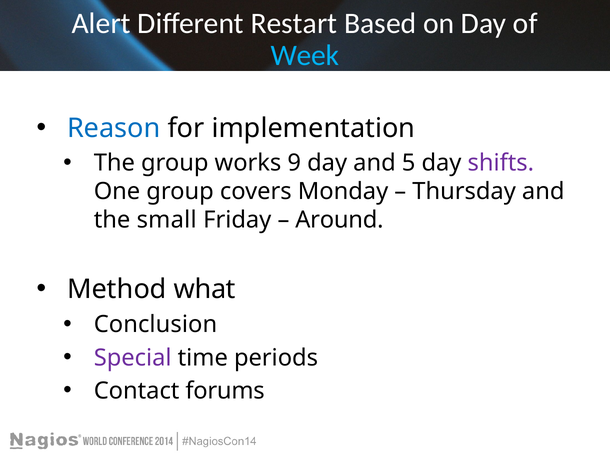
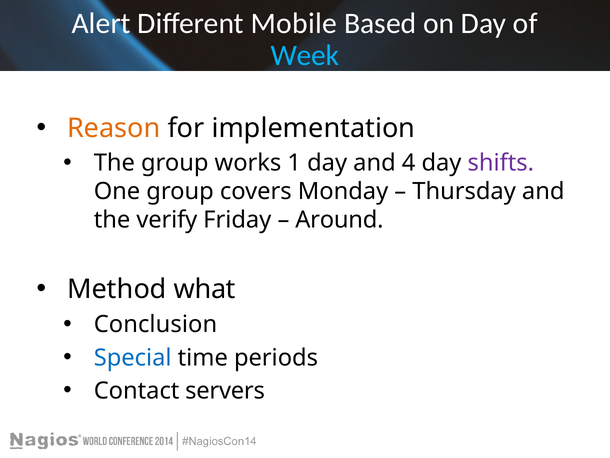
Restart: Restart -> Mobile
Reason colour: blue -> orange
9: 9 -> 1
5: 5 -> 4
small: small -> verify
Special colour: purple -> blue
forums: forums -> servers
